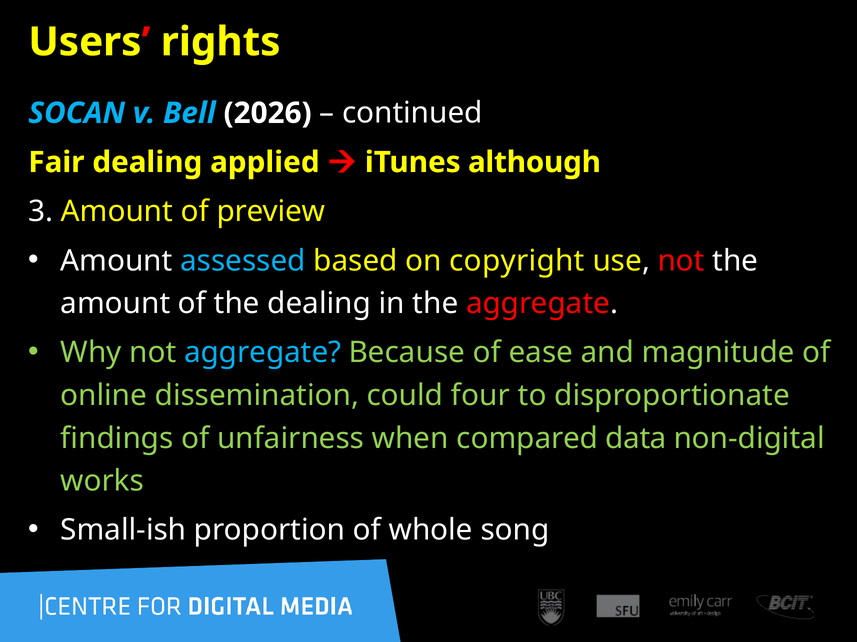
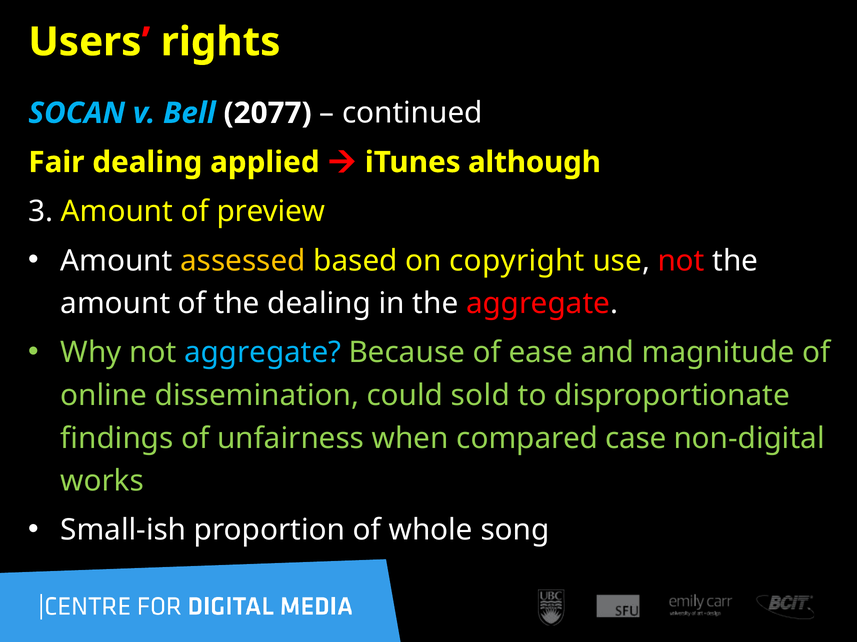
2026: 2026 -> 2077
assessed colour: light blue -> yellow
four: four -> sold
data: data -> case
